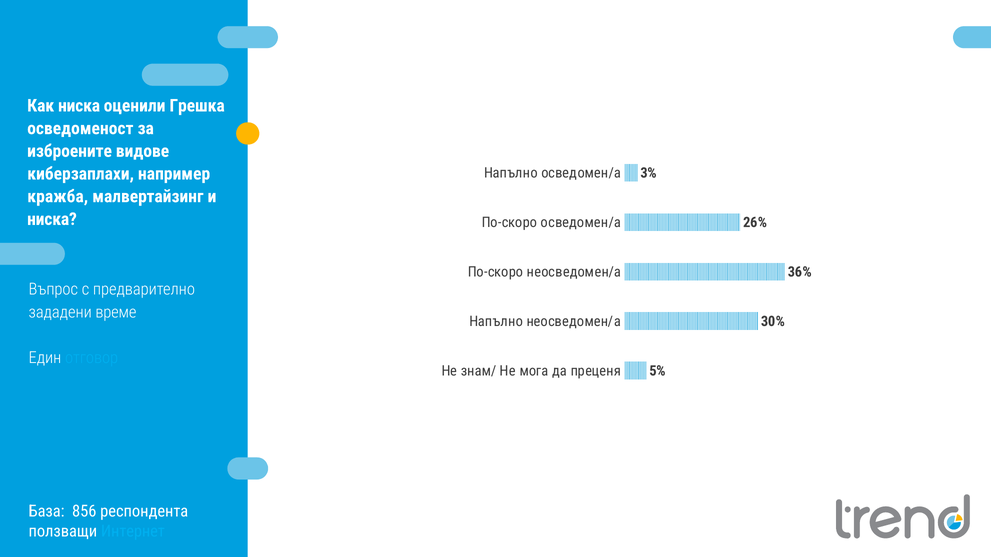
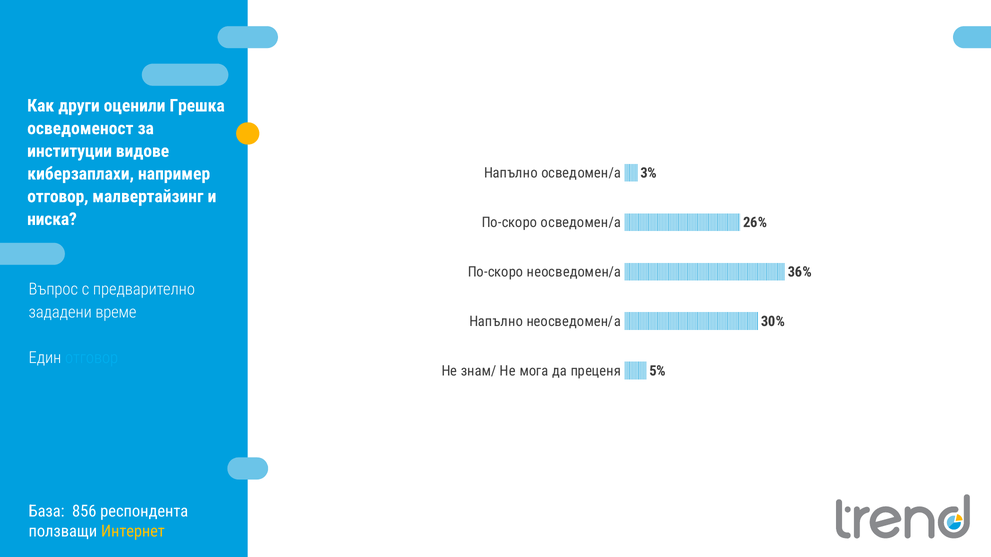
Как ниска: ниска -> други
изброените: изброените -> институции
кражба at (58, 197): кражба -> отговор
Интернет colour: light blue -> yellow
